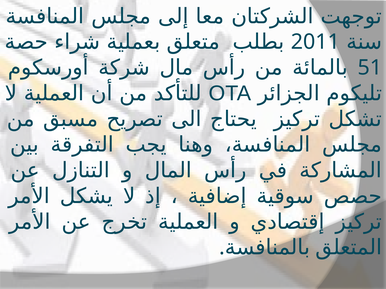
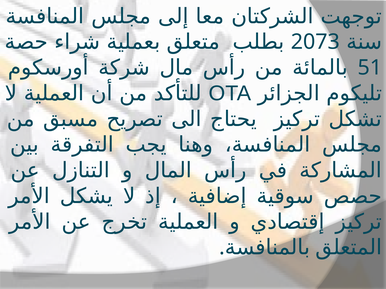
2011: 2011 -> 2073
